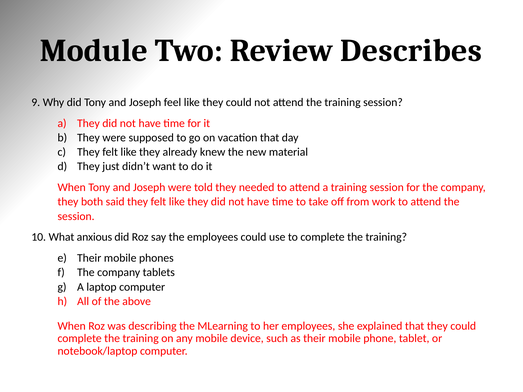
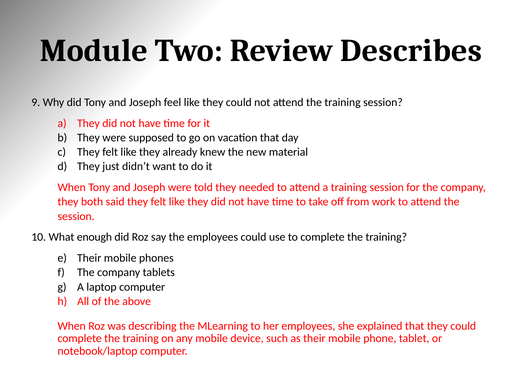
anxious: anxious -> enough
